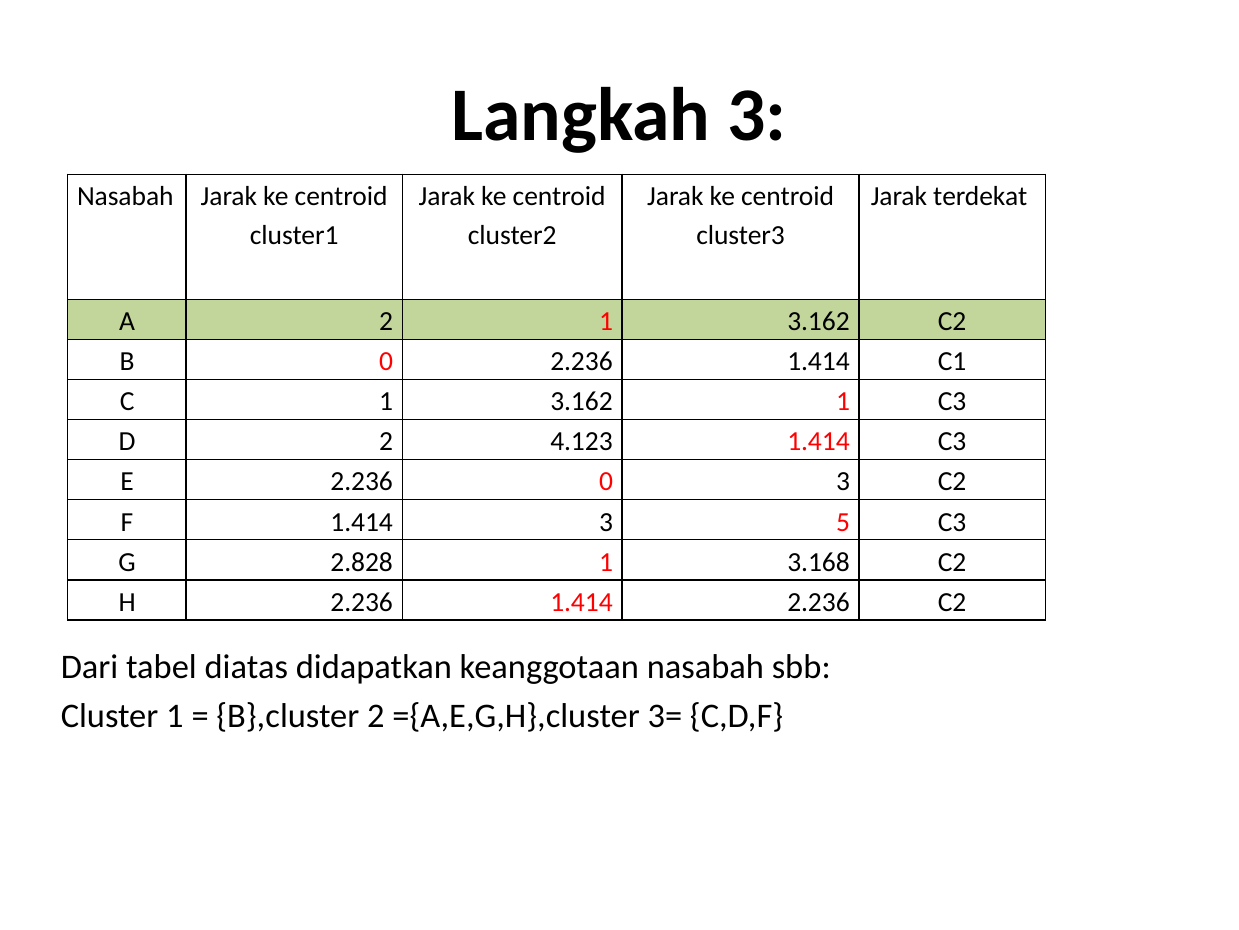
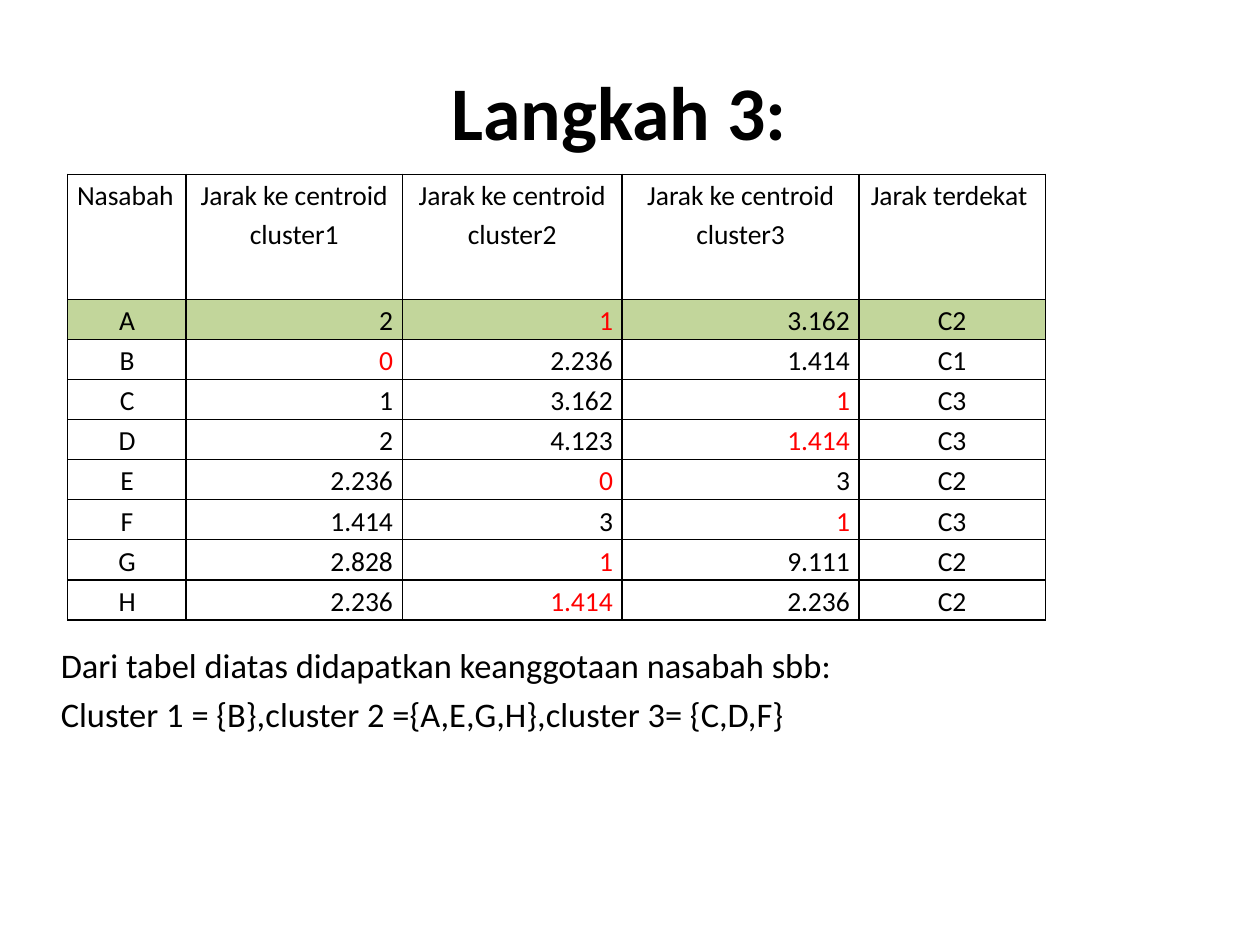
3 5: 5 -> 1
3.168: 3.168 -> 9.111
